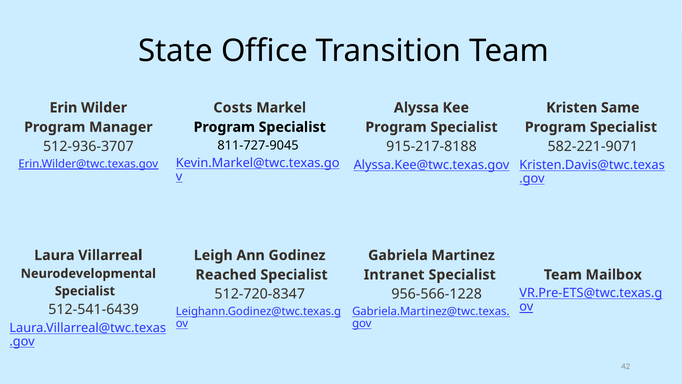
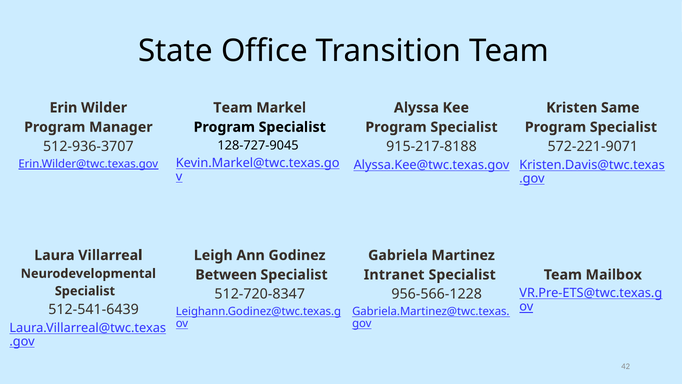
Costs at (233, 108): Costs -> Team
811-727-9045: 811-727-9045 -> 128-727-9045
582-221-9071: 582-221-9071 -> 572-221-9071
Reached: Reached -> Between
